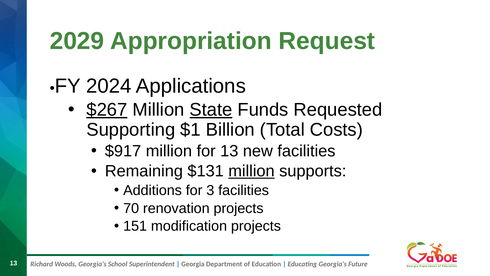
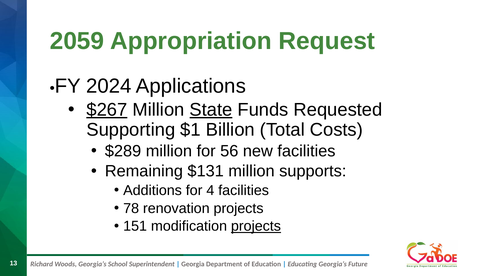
2029: 2029 -> 2059
$917: $917 -> $289
for 13: 13 -> 56
million at (251, 171) underline: present -> none
3: 3 -> 4
70: 70 -> 78
projects at (256, 226) underline: none -> present
